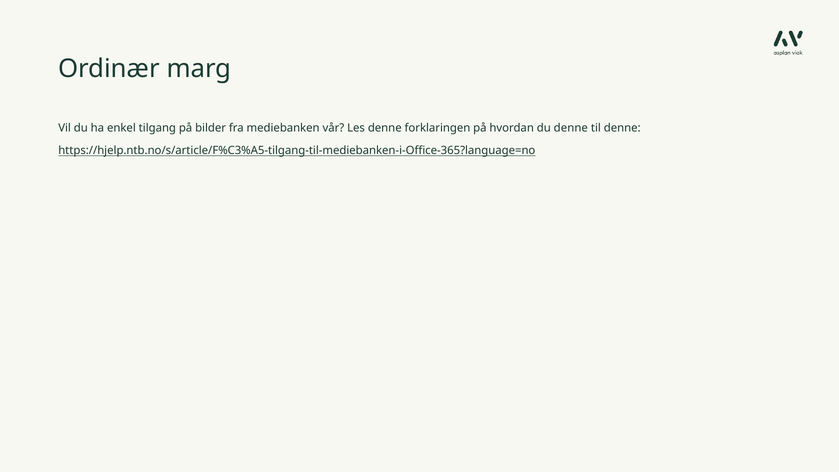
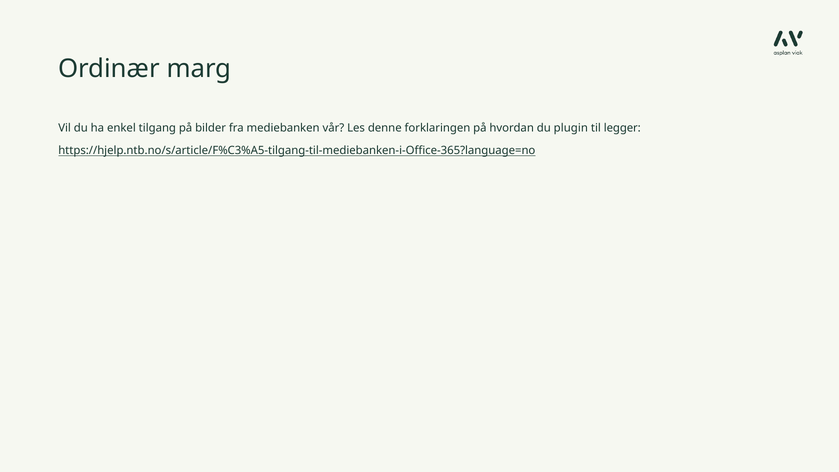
du denne: denne -> plugin
til denne: denne -> legger
